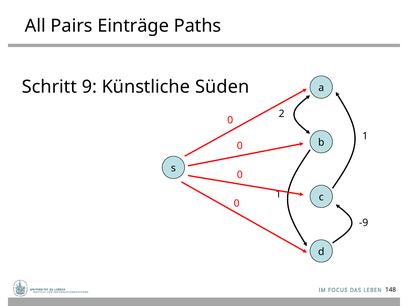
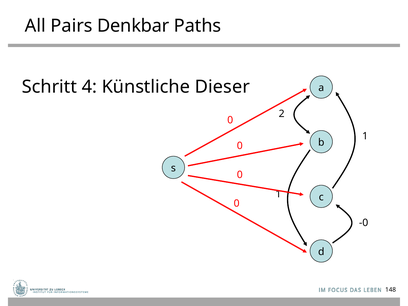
Einträge: Einträge -> Denkbar
9: 9 -> 4
Süden: Süden -> Dieser
-9: -9 -> -0
